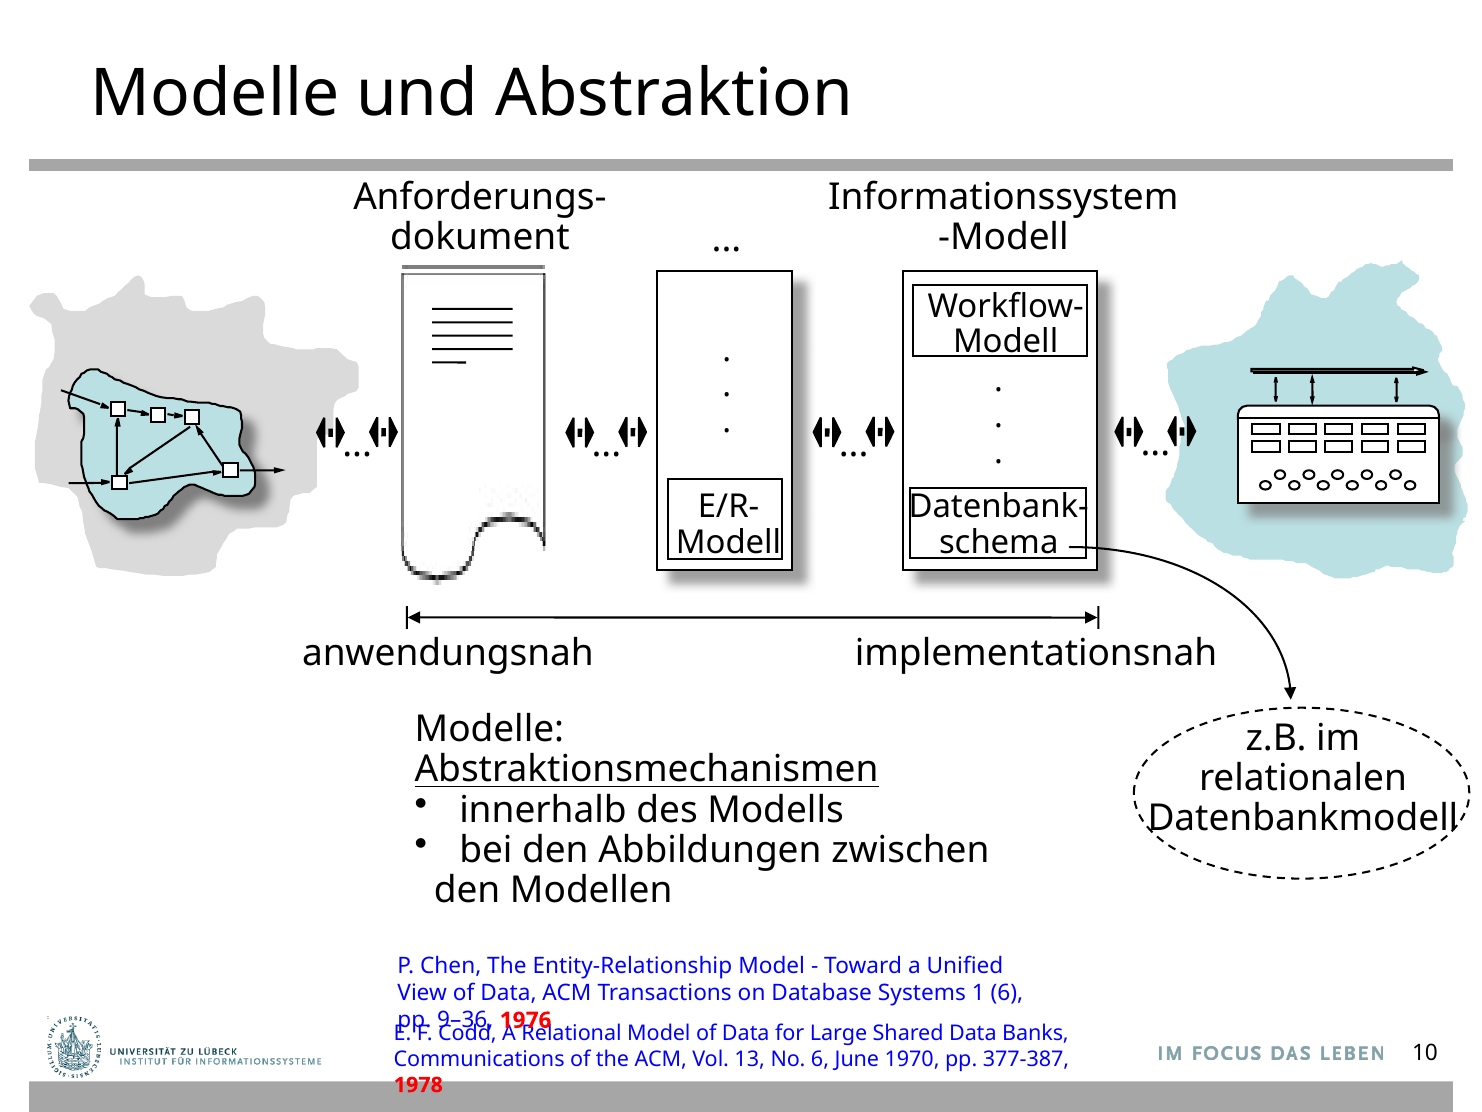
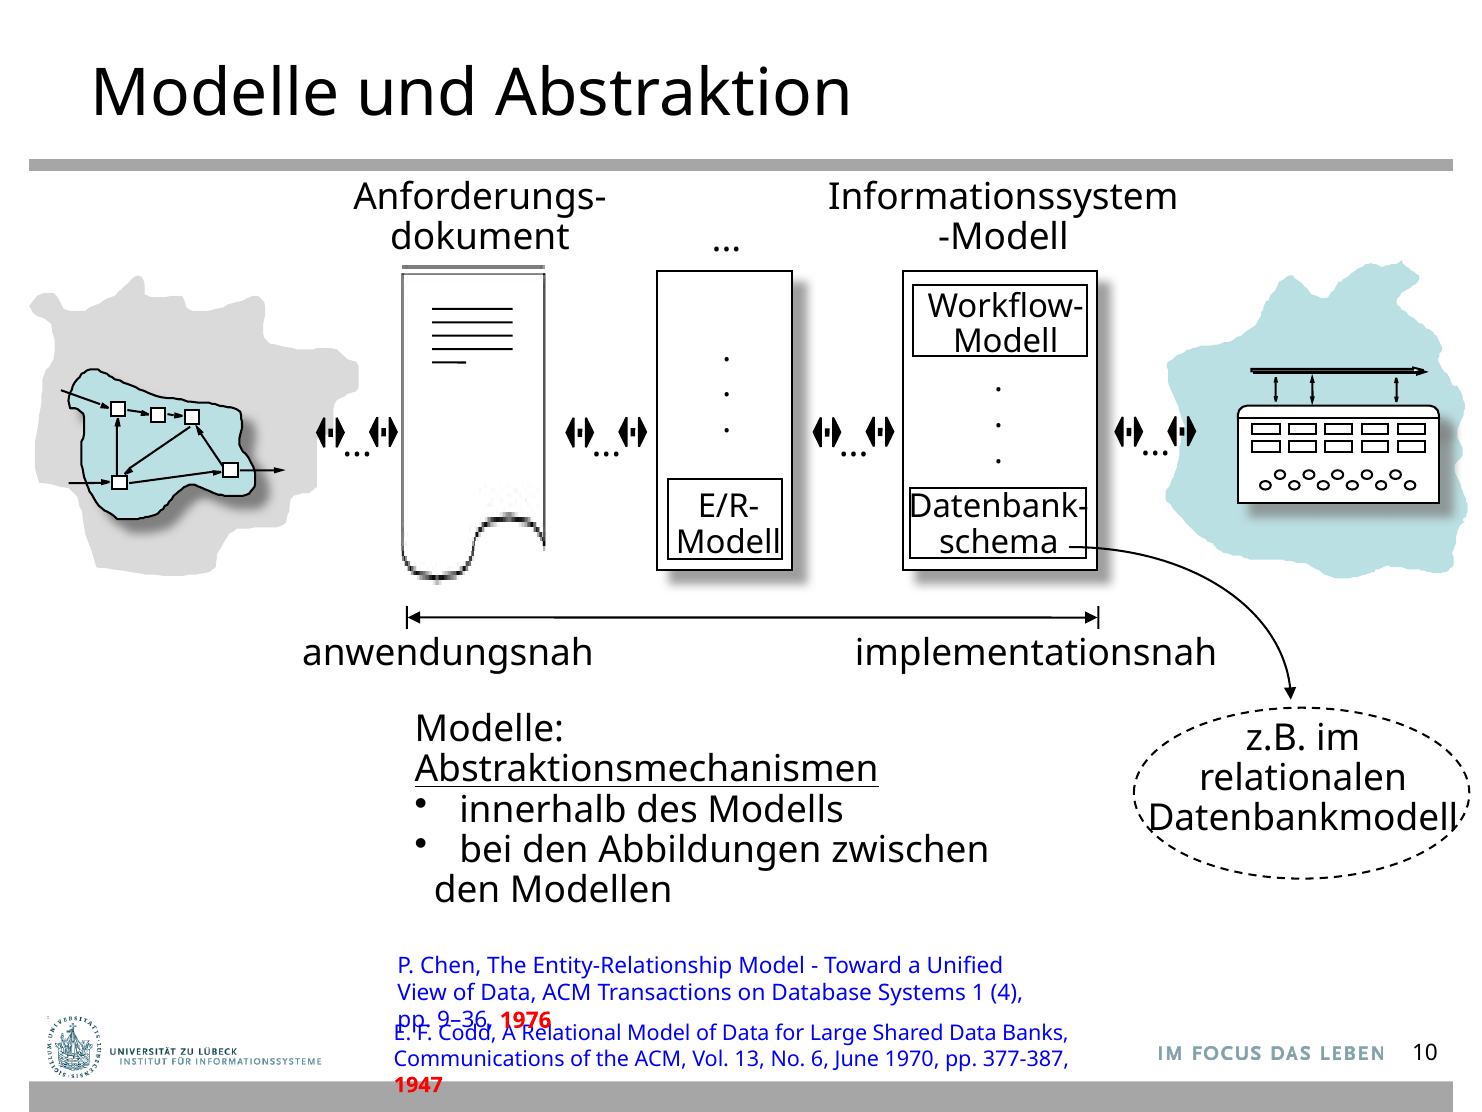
1 6: 6 -> 4
1978: 1978 -> 1947
